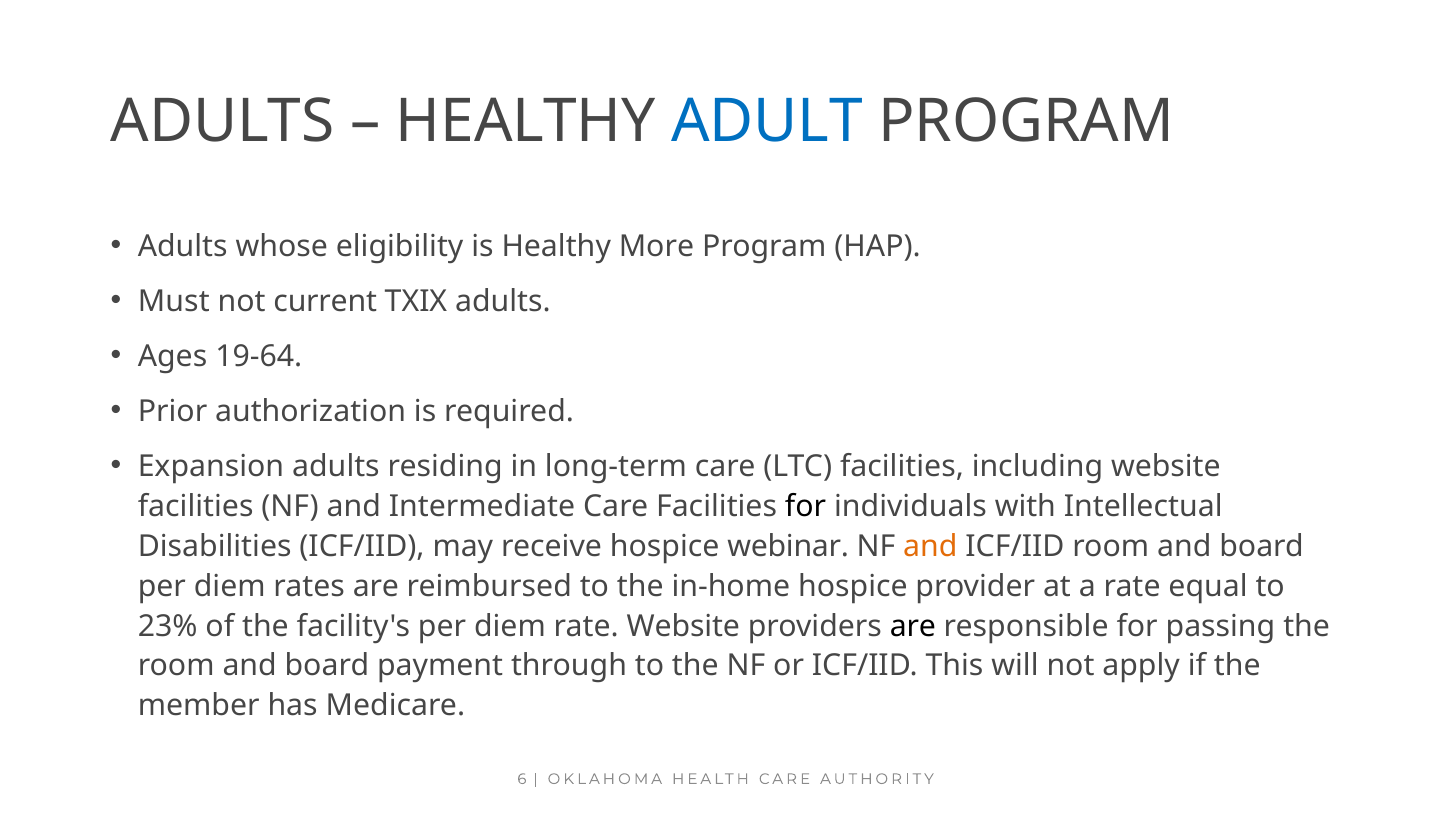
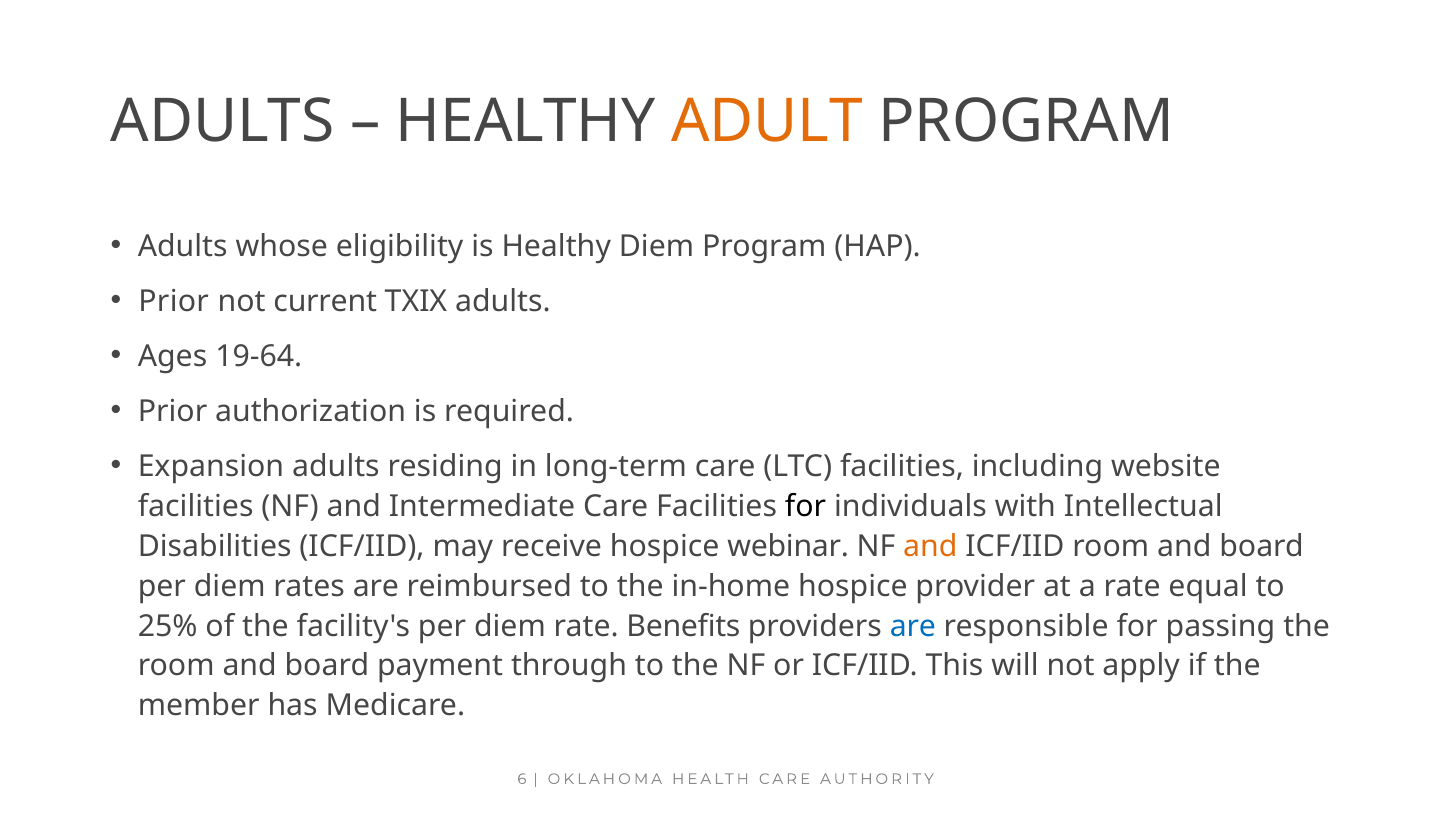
ADULT colour: blue -> orange
Healthy More: More -> Diem
Must at (174, 302): Must -> Prior
23%: 23% -> 25%
rate Website: Website -> Benefits
are at (913, 626) colour: black -> blue
